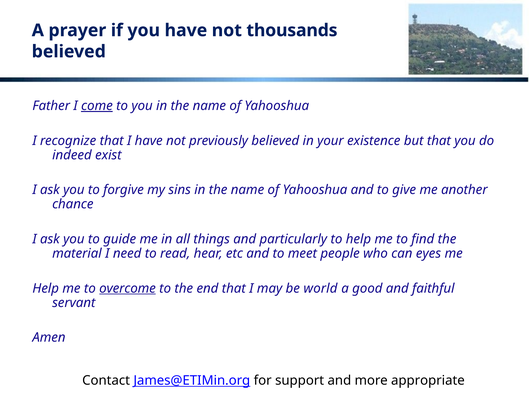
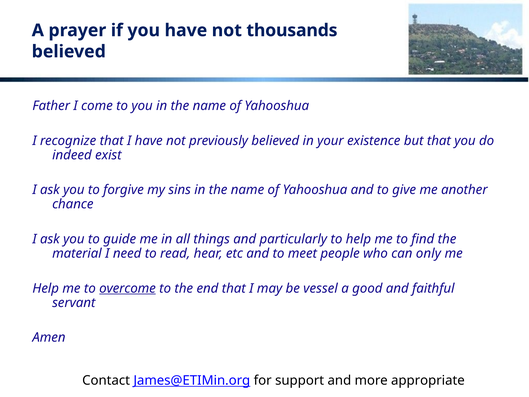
come underline: present -> none
eyes: eyes -> only
world: world -> vessel
